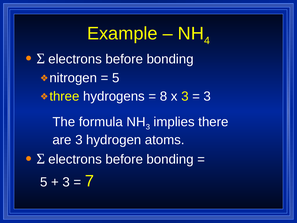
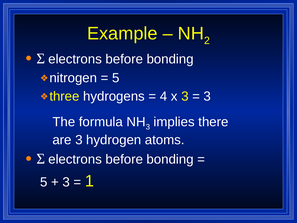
4: 4 -> 2
8: 8 -> 4
7: 7 -> 1
